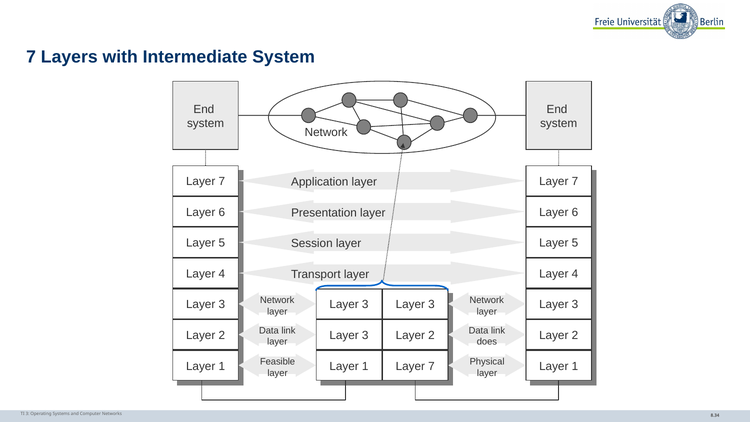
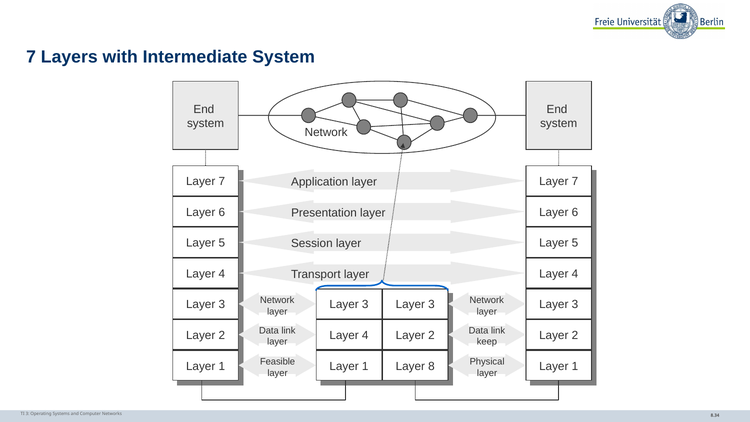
3 at (365, 335): 3 -> 4
does: does -> keep
7 at (431, 366): 7 -> 8
